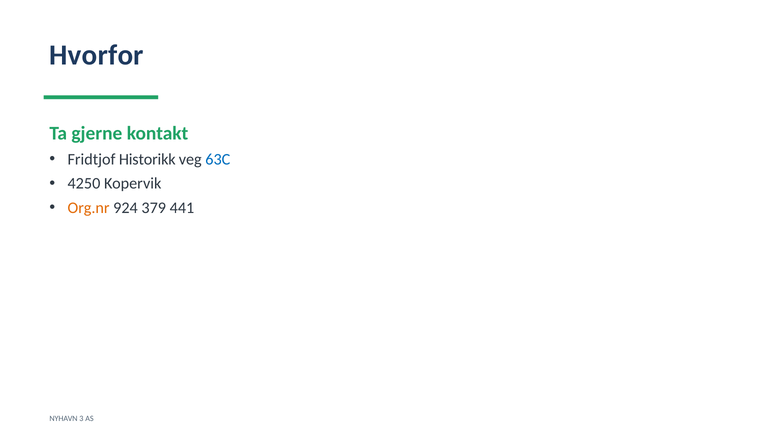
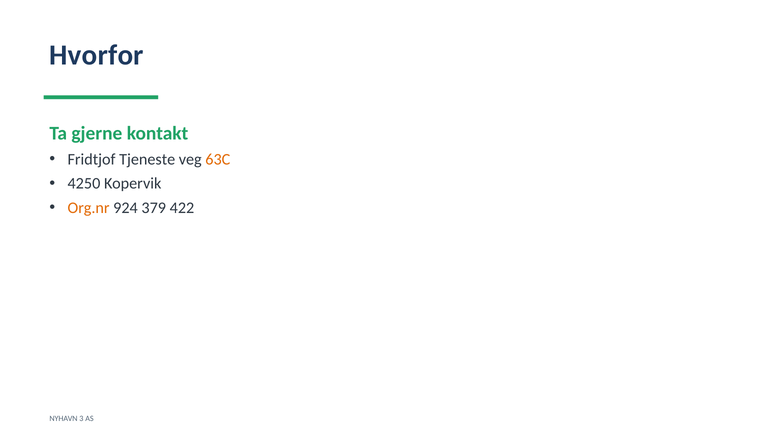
Historikk: Historikk -> Tjeneste
63C colour: blue -> orange
441: 441 -> 422
